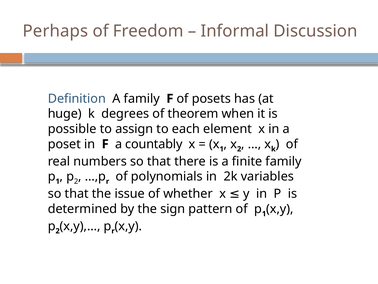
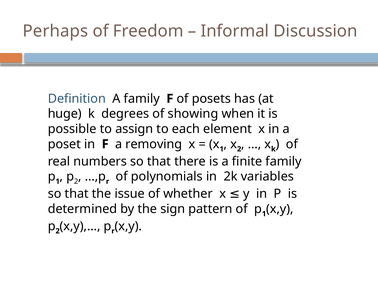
theorem: theorem -> showing
countably: countably -> removing
